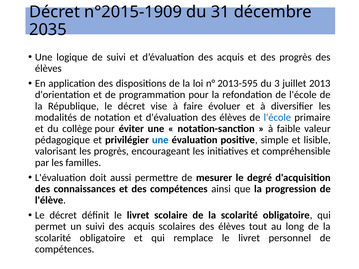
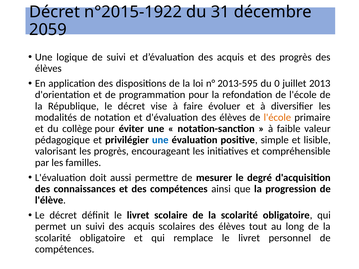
n°2015-1909: n°2015-1909 -> n°2015-1922
2035: 2035 -> 2059
3: 3 -> 0
l'école at (277, 117) colour: blue -> orange
